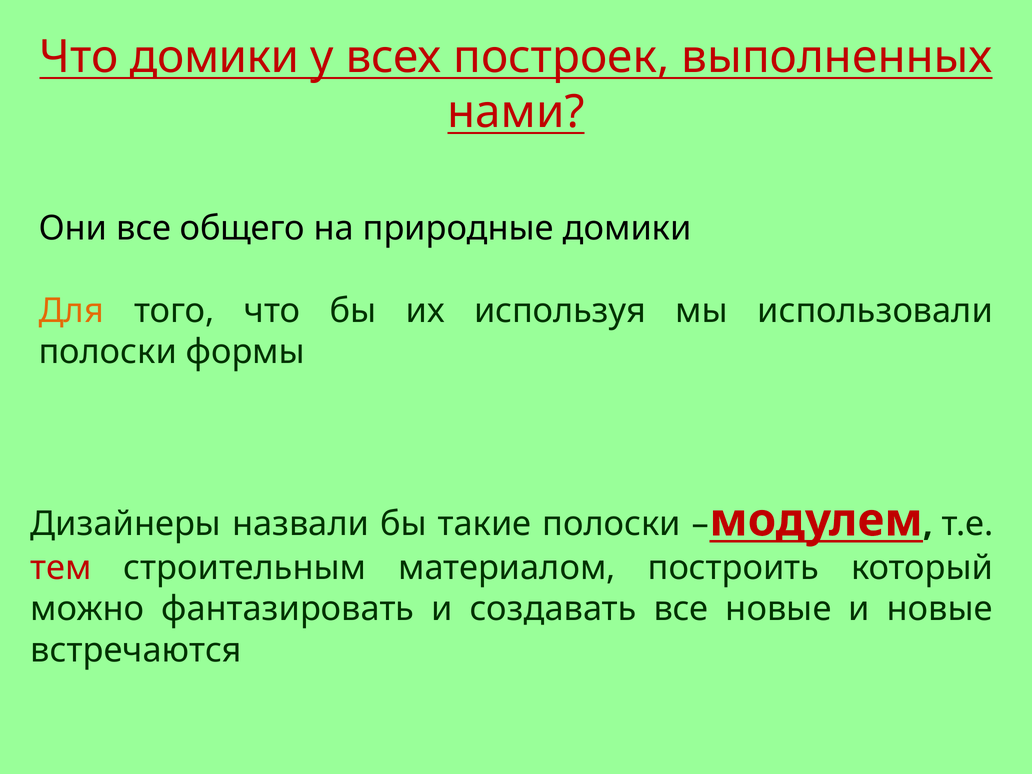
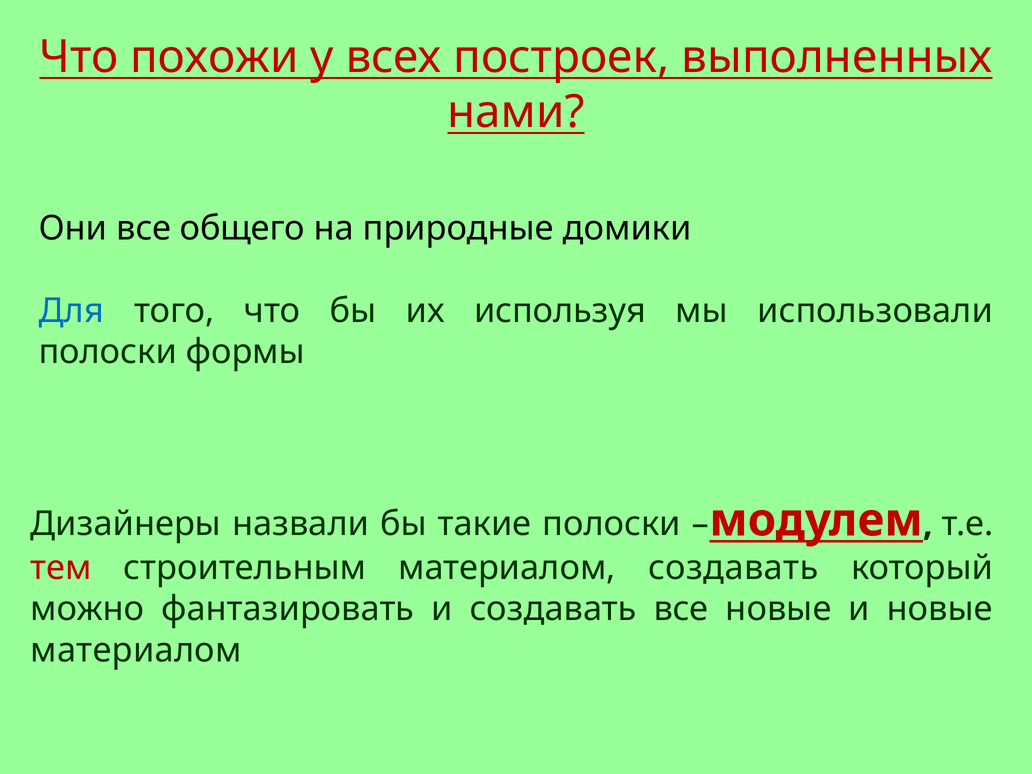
Что домики: домики -> похожи
Для colour: orange -> blue
материалом построить: построить -> создавать
встречаются at (136, 650): встречаются -> материалом
